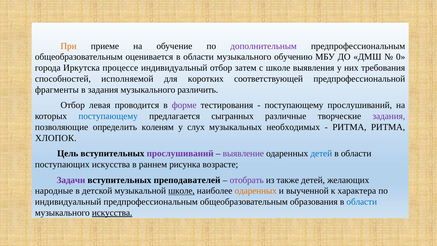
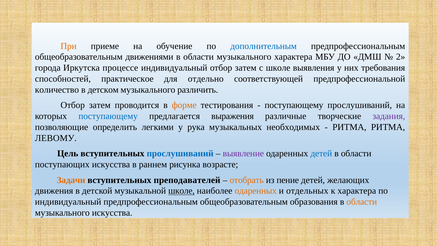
дополнительным colour: purple -> blue
оценивается: оценивается -> движениями
музыкального обучению: обучению -> характера
0: 0 -> 2
исполняемой: исполняемой -> практическое
коротких: коротких -> отдельно
фрагменты: фрагменты -> количество
в задания: задания -> детском
левая at (100, 105): левая -> затем
форме colour: purple -> orange
сыгранных: сыгранных -> выражения
коленям: коленям -> легкими
слух: слух -> рука
ХЛОПОК: ХЛОПОК -> ЛЕВОМУ
прослушиваний at (180, 153) colour: purple -> blue
Задачи colour: purple -> orange
отобрать colour: purple -> orange
также: также -> пение
народные: народные -> движения
выученной: выученной -> отдельных
области at (362, 202) colour: blue -> orange
искусства at (112, 213) underline: present -> none
